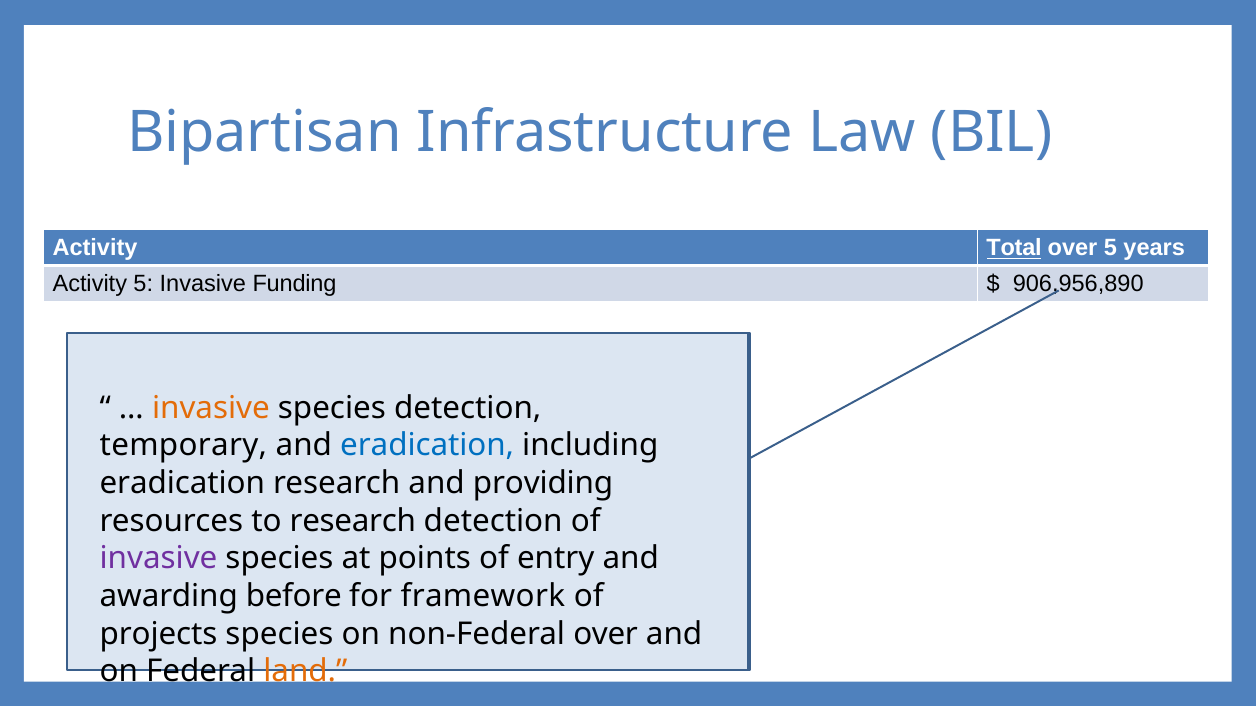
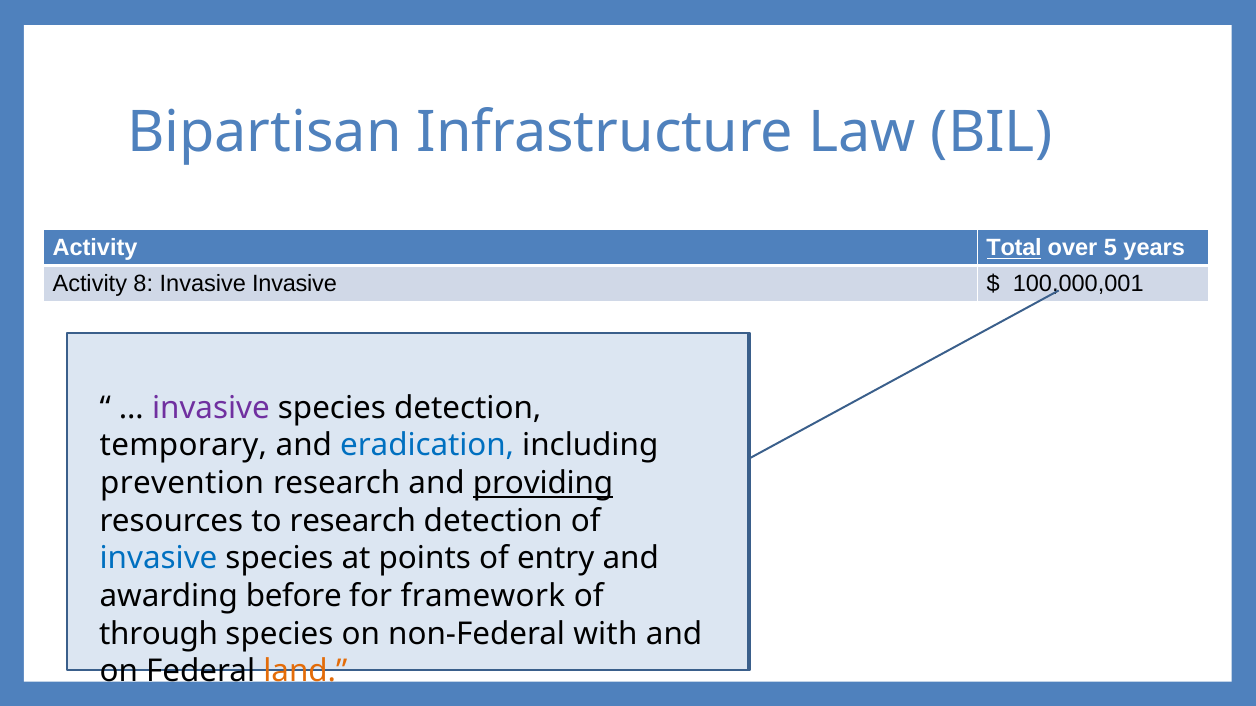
Activity 5: 5 -> 8
Invasive Funding: Funding -> Invasive
906,956,890: 906,956,890 -> 100,000,001
invasive at (211, 408) colour: orange -> purple
eradication at (182, 484): eradication -> prevention
providing underline: none -> present
invasive at (159, 559) colour: purple -> blue
projects: projects -> through
non-Federal over: over -> with
